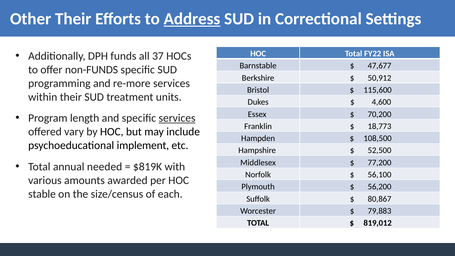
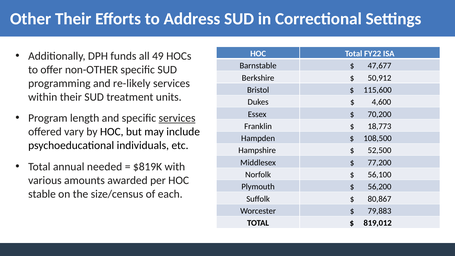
Address underline: present -> none
37: 37 -> 49
non-FUNDS: non-FUNDS -> non-OTHER
re-more: re-more -> re-likely
implement: implement -> individuals
